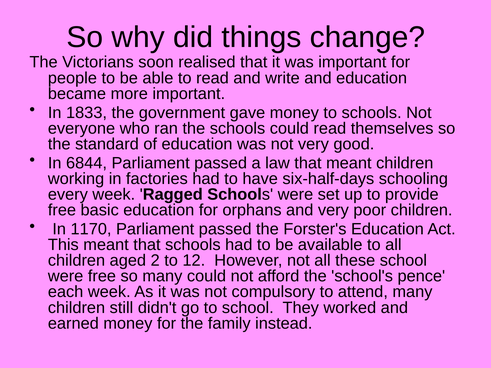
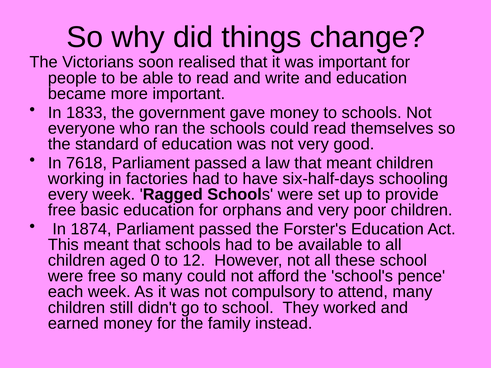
6844: 6844 -> 7618
1170: 1170 -> 1874
2: 2 -> 0
